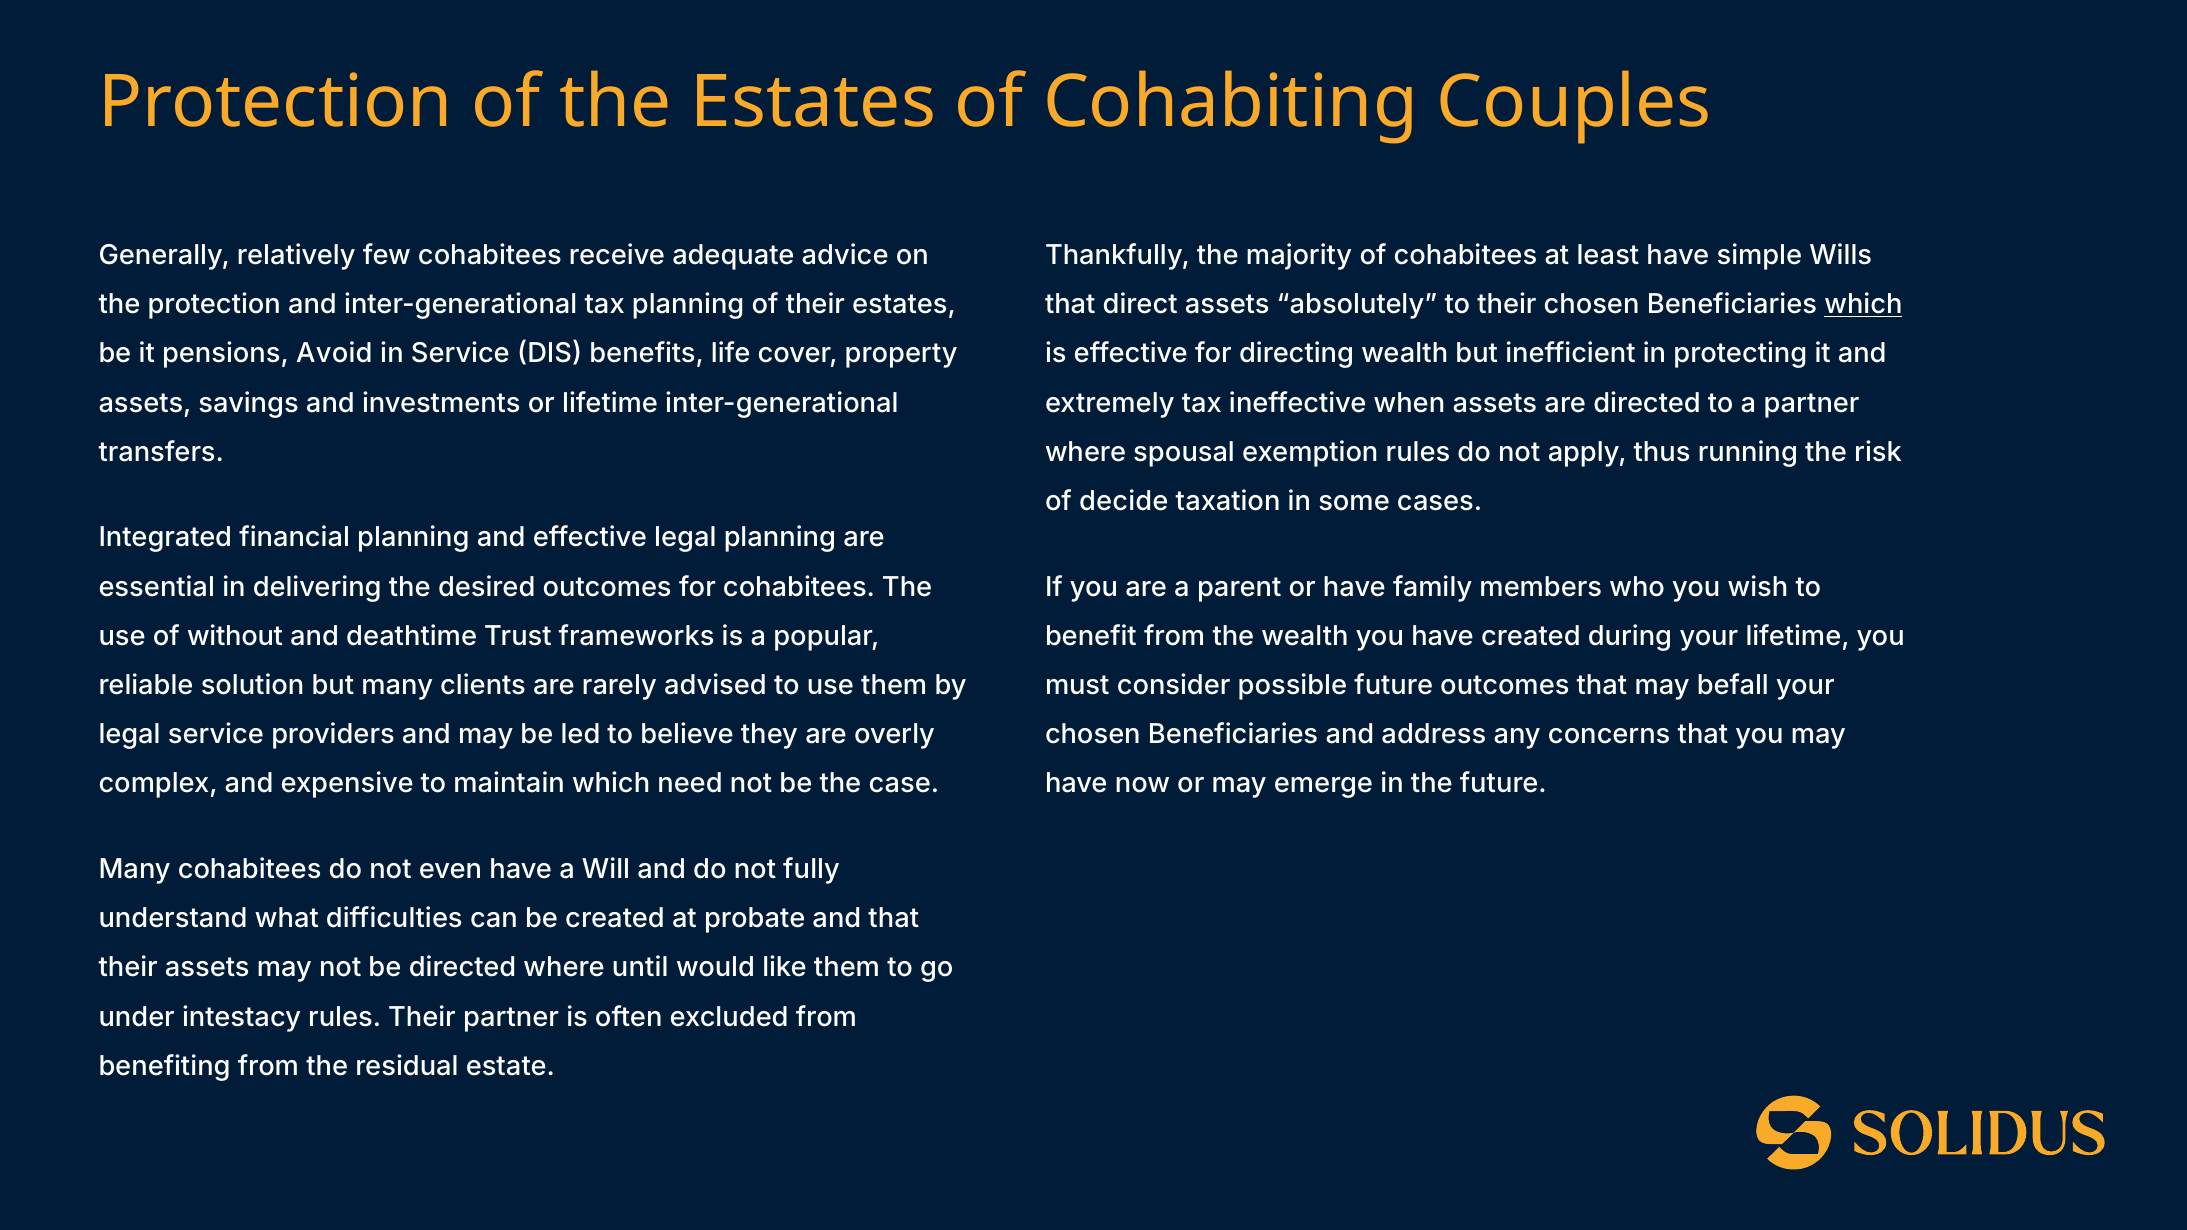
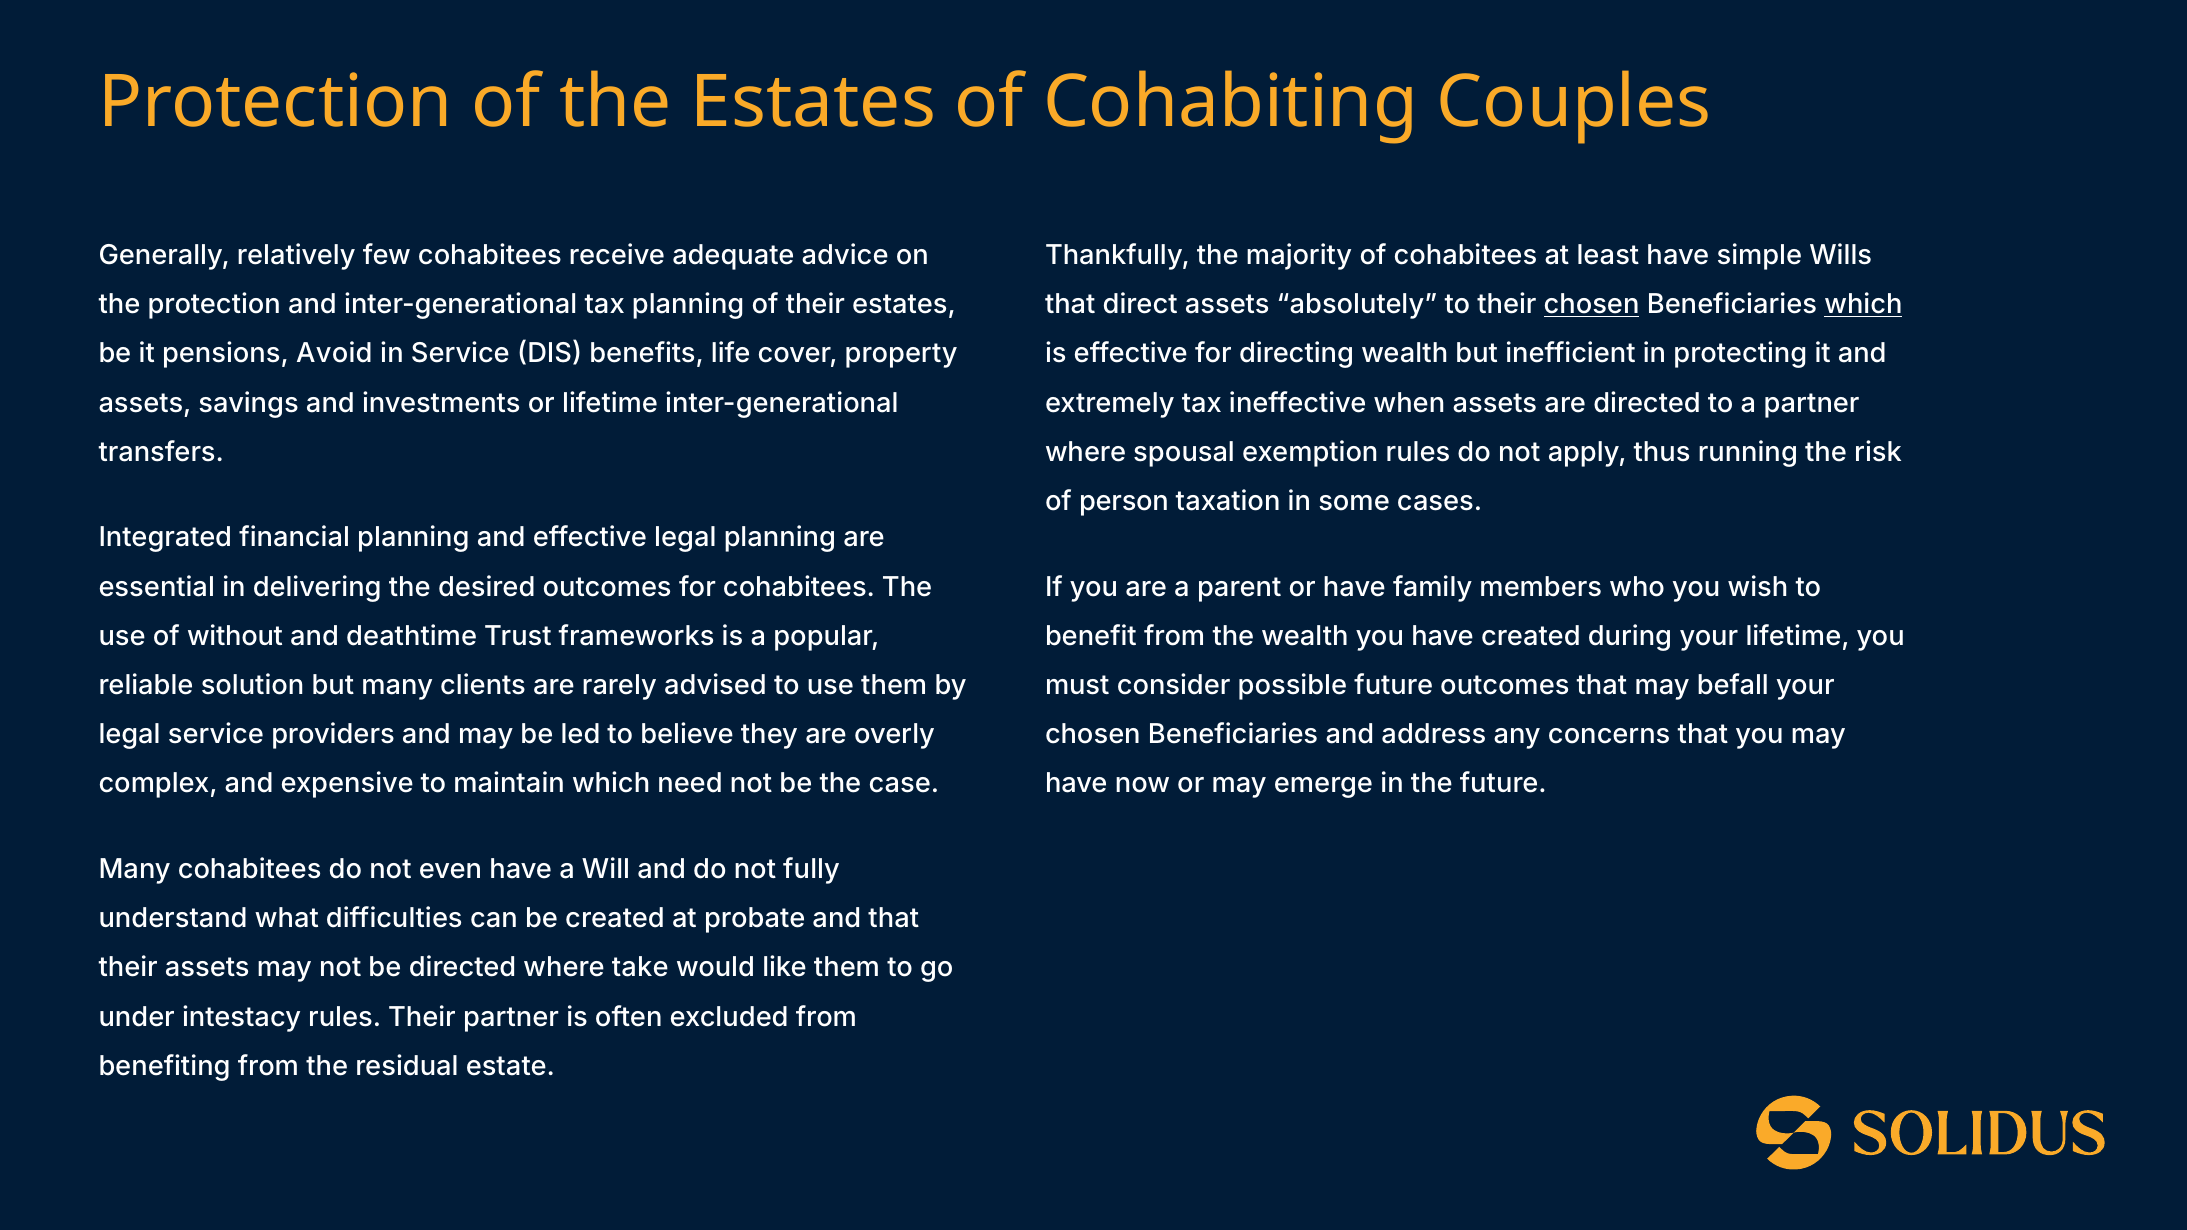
chosen at (1592, 305) underline: none -> present
decide: decide -> person
until: until -> take
